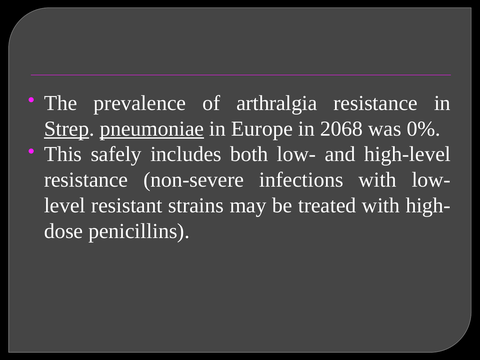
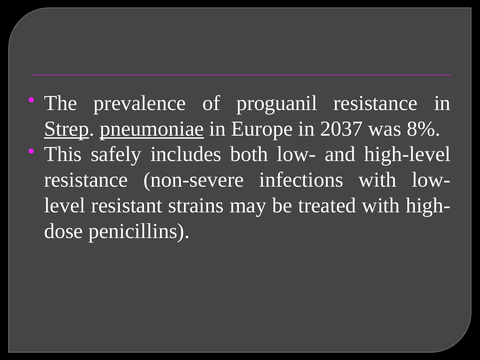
arthralgia: arthralgia -> proguanil
2068: 2068 -> 2037
0%: 0% -> 8%
